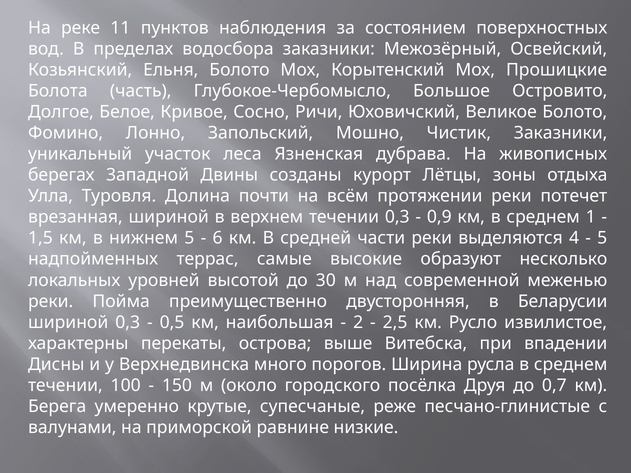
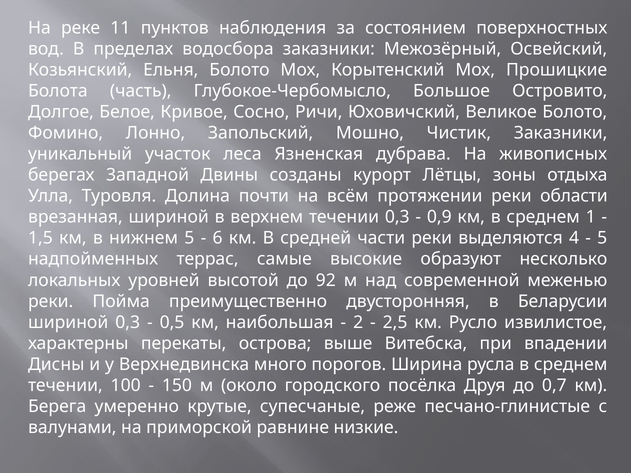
потечет: потечет -> области
30: 30 -> 92
